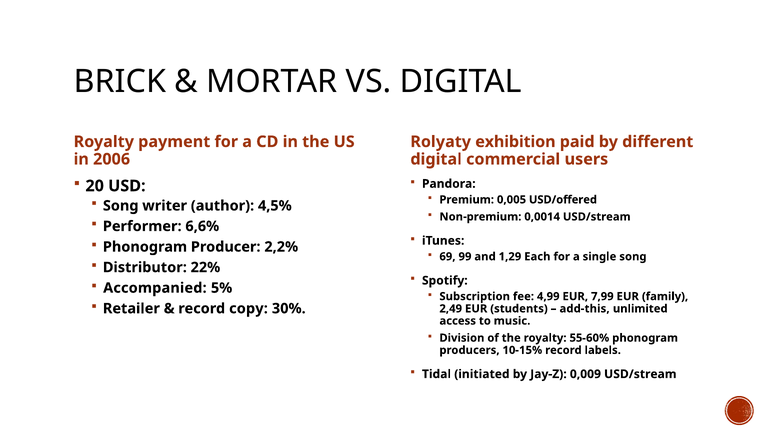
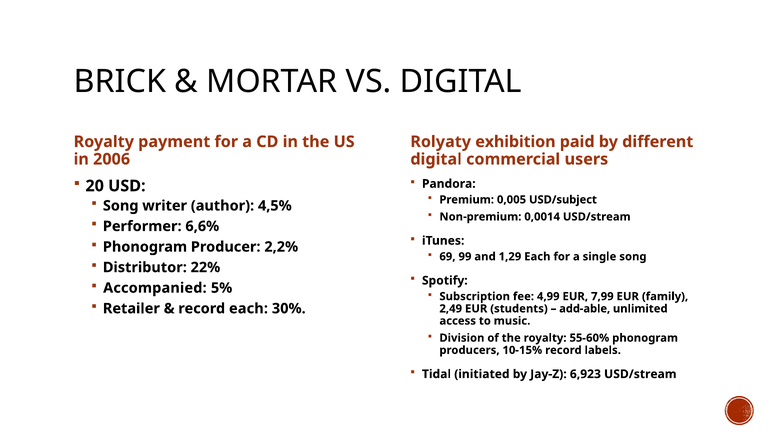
USD/offered: USD/offered -> USD/subject
record copy: copy -> each
add-this: add-this -> add-able
0,009: 0,009 -> 6,923
